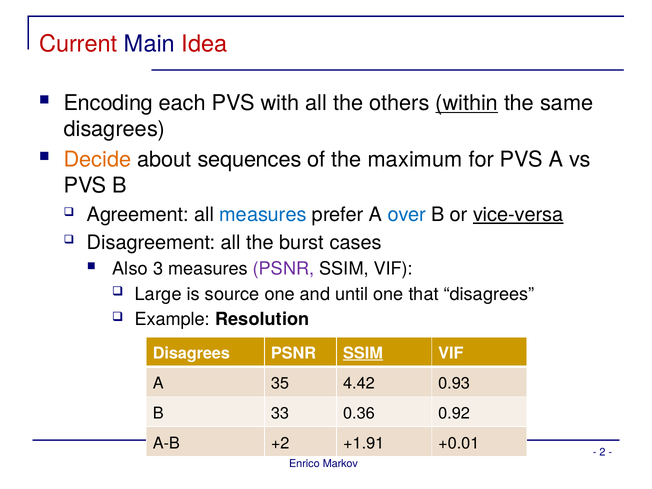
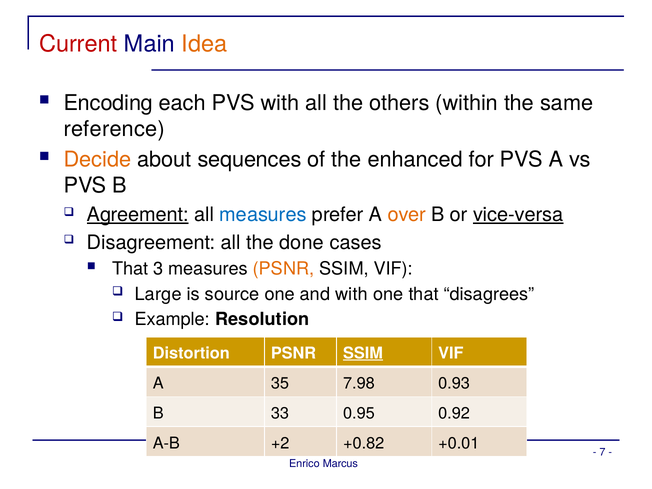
Idea colour: red -> orange
within underline: present -> none
disagrees at (114, 129): disagrees -> reference
maximum: maximum -> enhanced
Agreement underline: none -> present
over colour: blue -> orange
burst: burst -> done
Also at (130, 269): Also -> That
PSNR at (283, 269) colour: purple -> orange
and until: until -> with
Disagrees at (191, 353): Disagrees -> Distortion
4.42: 4.42 -> 7.98
0.36: 0.36 -> 0.95
+1.91: +1.91 -> +0.82
2: 2 -> 7
Markov: Markov -> Marcus
